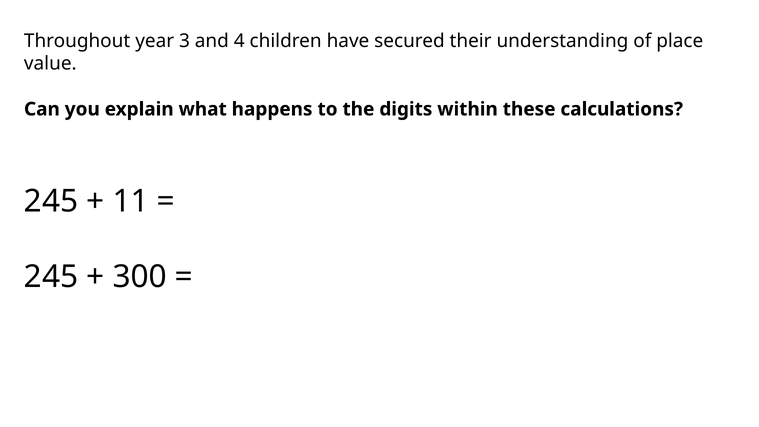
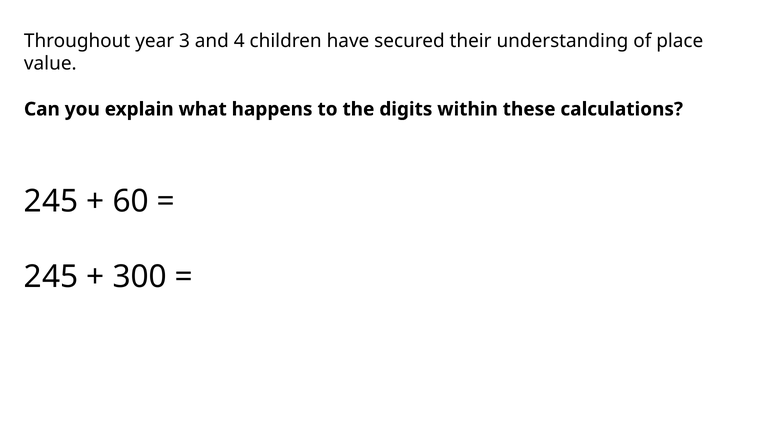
11: 11 -> 60
